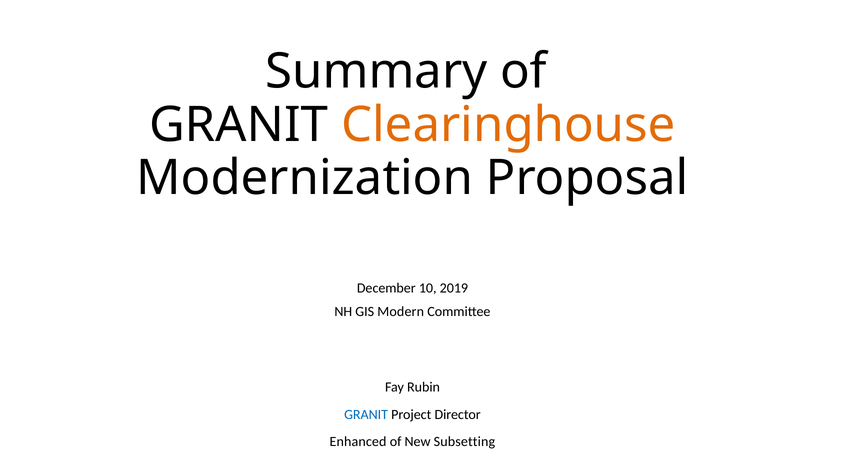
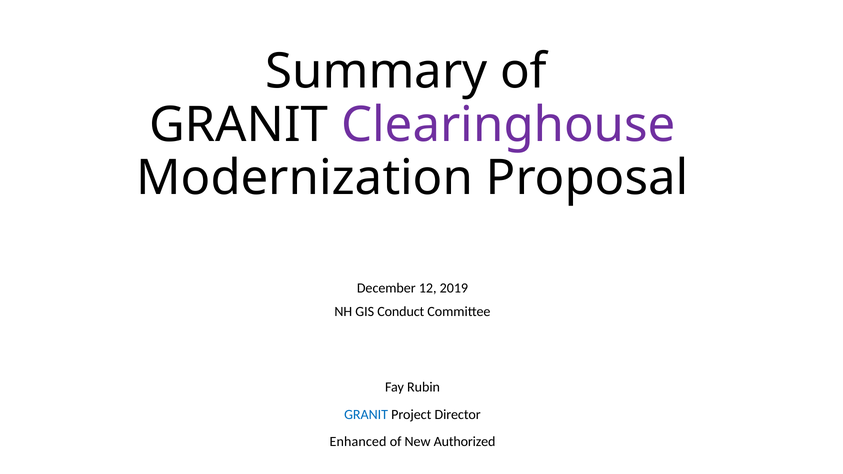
Clearinghouse colour: orange -> purple
10: 10 -> 12
Modern: Modern -> Conduct
Subsetting: Subsetting -> Authorized
